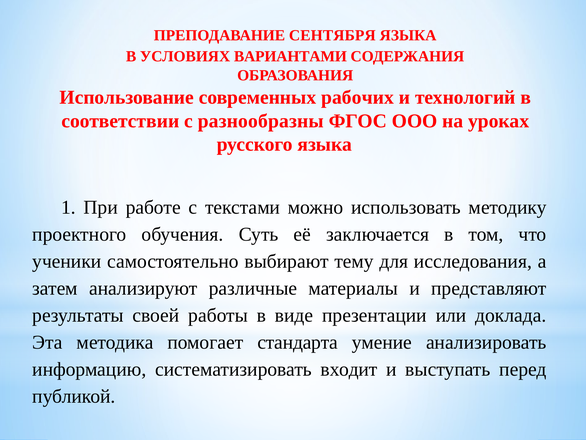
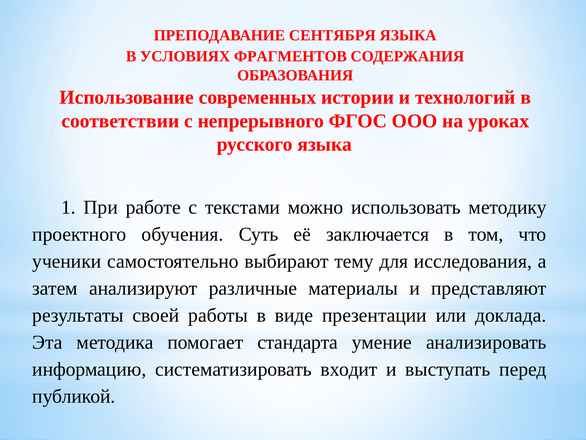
ВАРИАНТАМИ: ВАРИАНТАМИ -> ФРАГМЕНТОВ
рабочих: рабочих -> истории
разнообразны: разнообразны -> непрерывного
